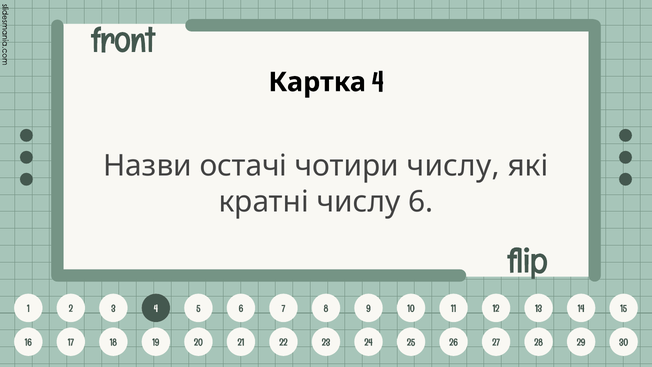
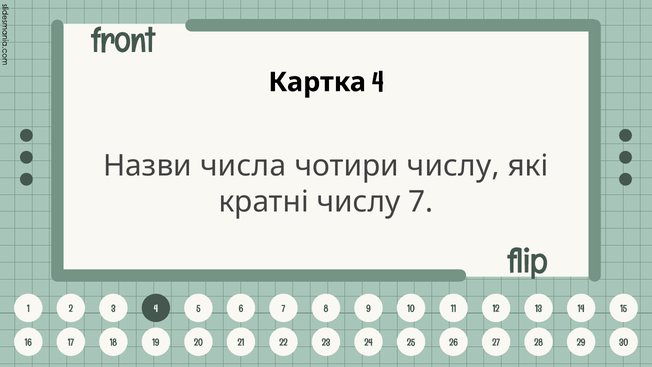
остачі: остачі -> числа
числу 6: 6 -> 7
